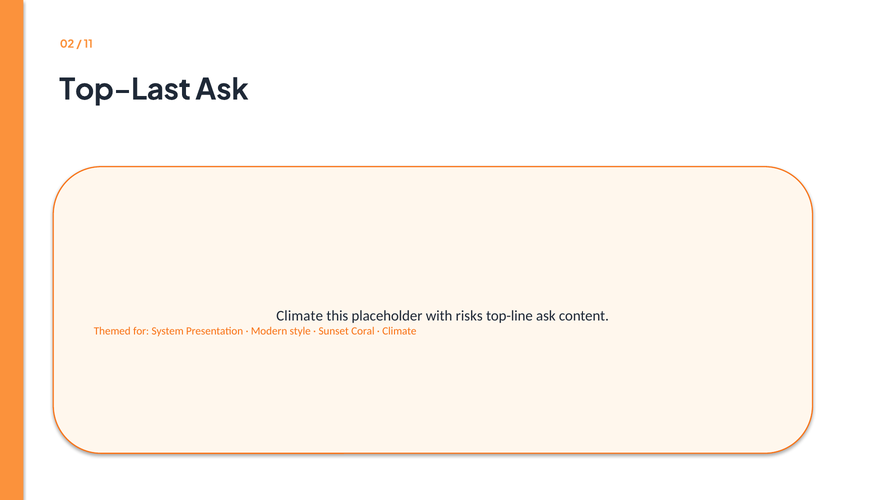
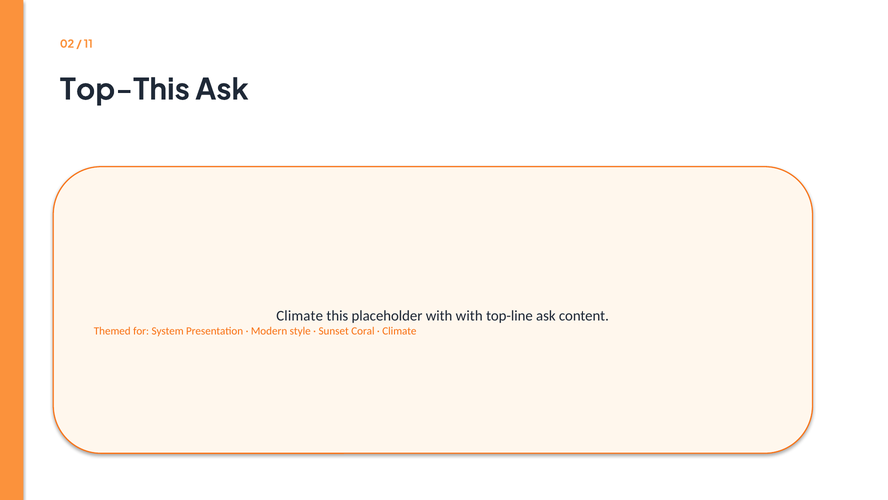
Top-Last: Top-Last -> Top-This
with risks: risks -> with
